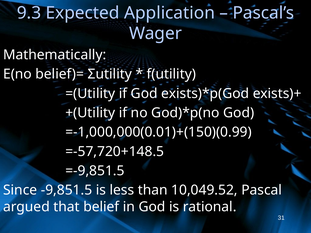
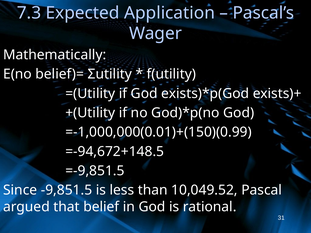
9.3: 9.3 -> 7.3
=-57,720+148.5: =-57,720+148.5 -> =-94,672+148.5
